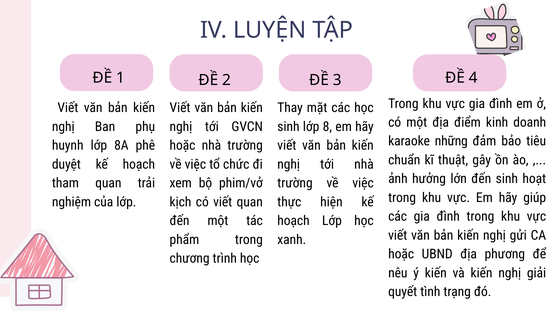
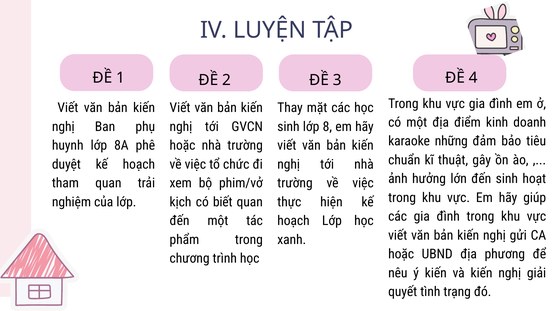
có viết: viết -> biết
